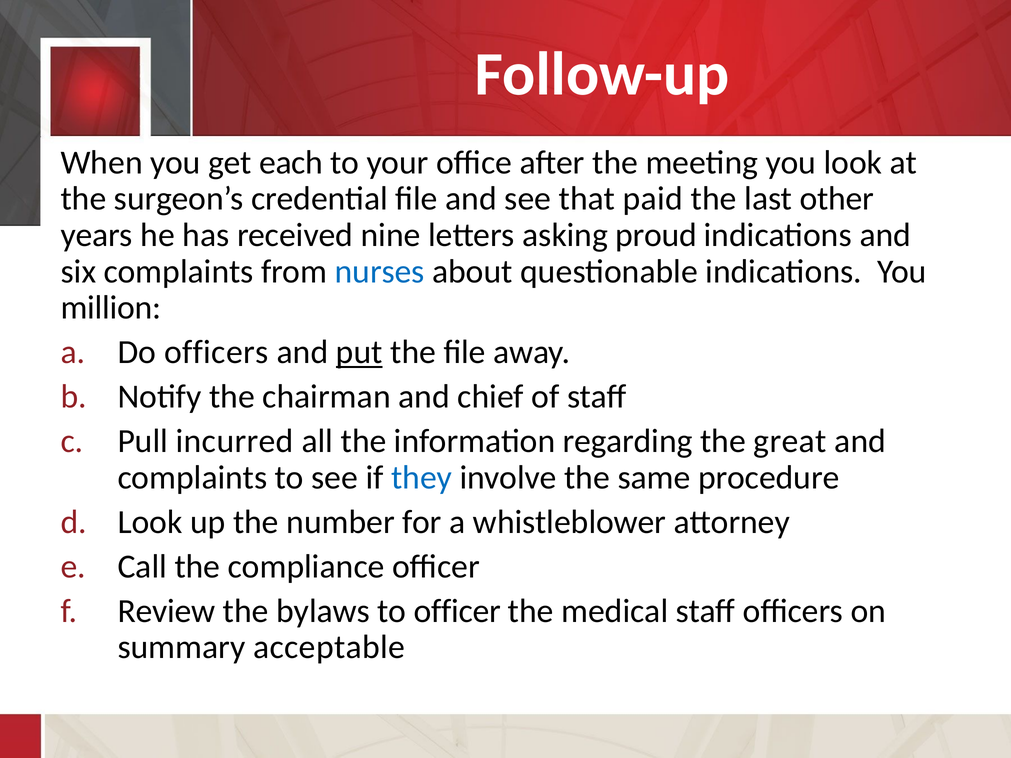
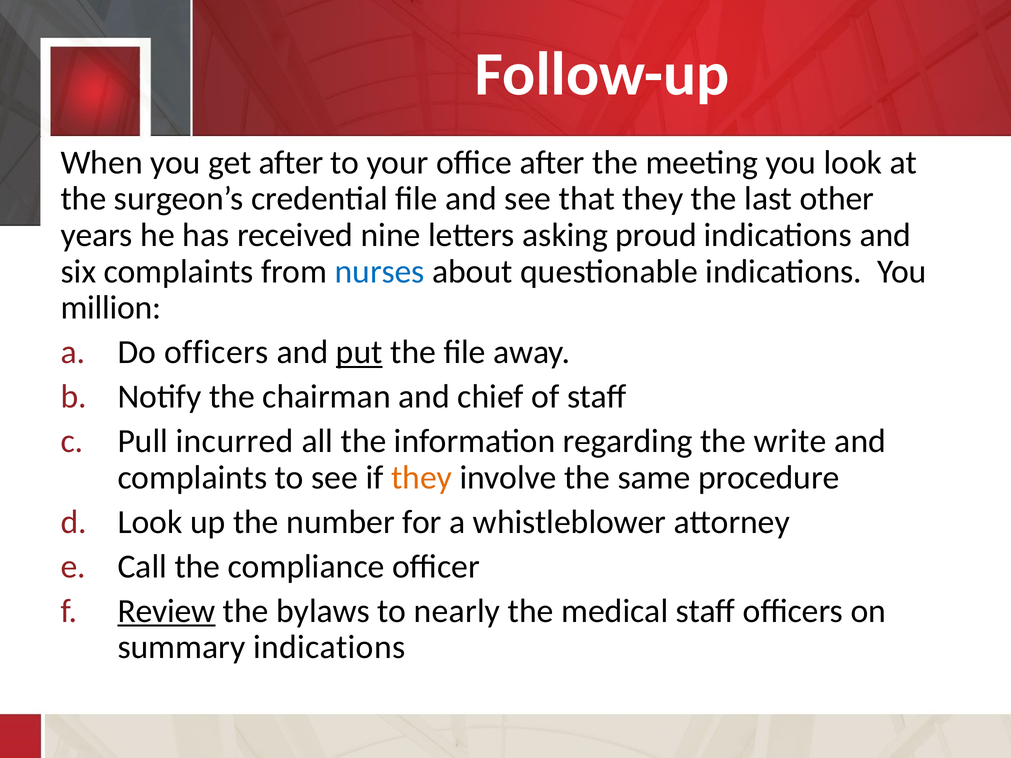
get each: each -> after
that paid: paid -> they
great: great -> write
they at (422, 478) colour: blue -> orange
Review underline: none -> present
to officer: officer -> nearly
summary acceptable: acceptable -> indications
